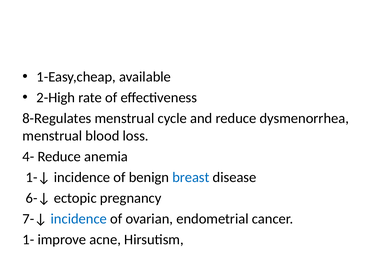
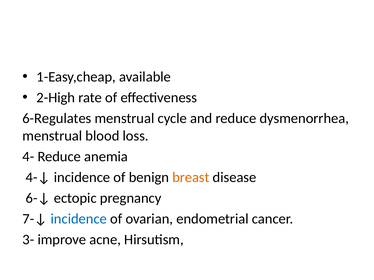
8-Regulates: 8-Regulates -> 6-Regulates
1-↓: 1-↓ -> 4-↓
breast colour: blue -> orange
1-: 1- -> 3-
